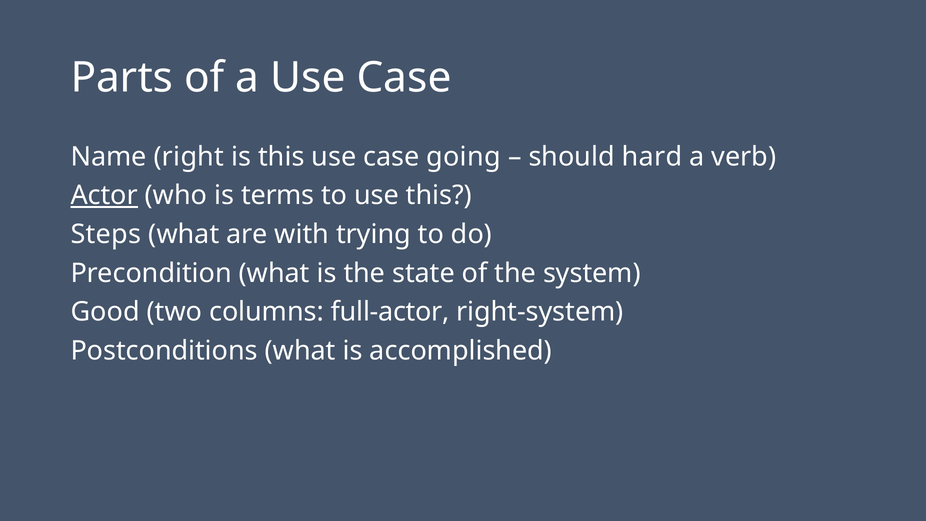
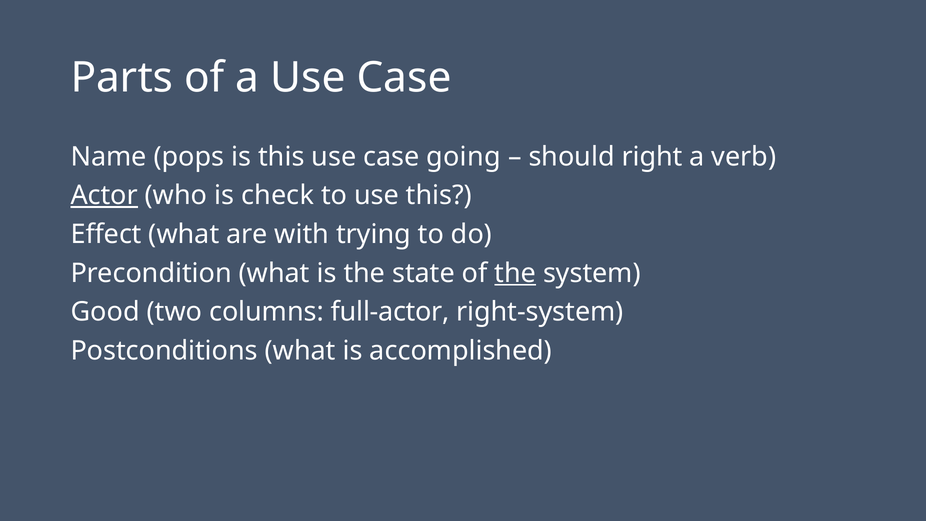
right: right -> pops
hard: hard -> right
terms: terms -> check
Steps: Steps -> Effect
the at (515, 273) underline: none -> present
